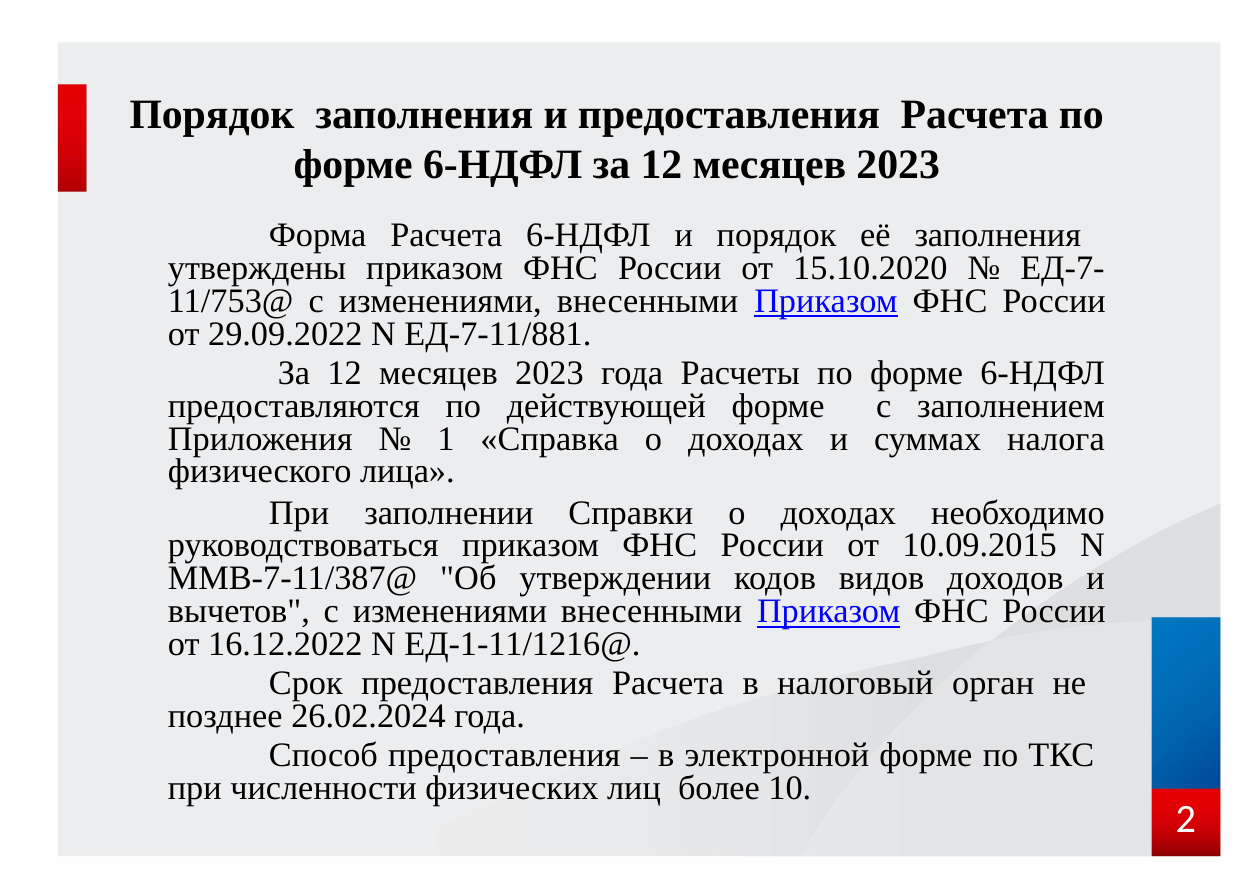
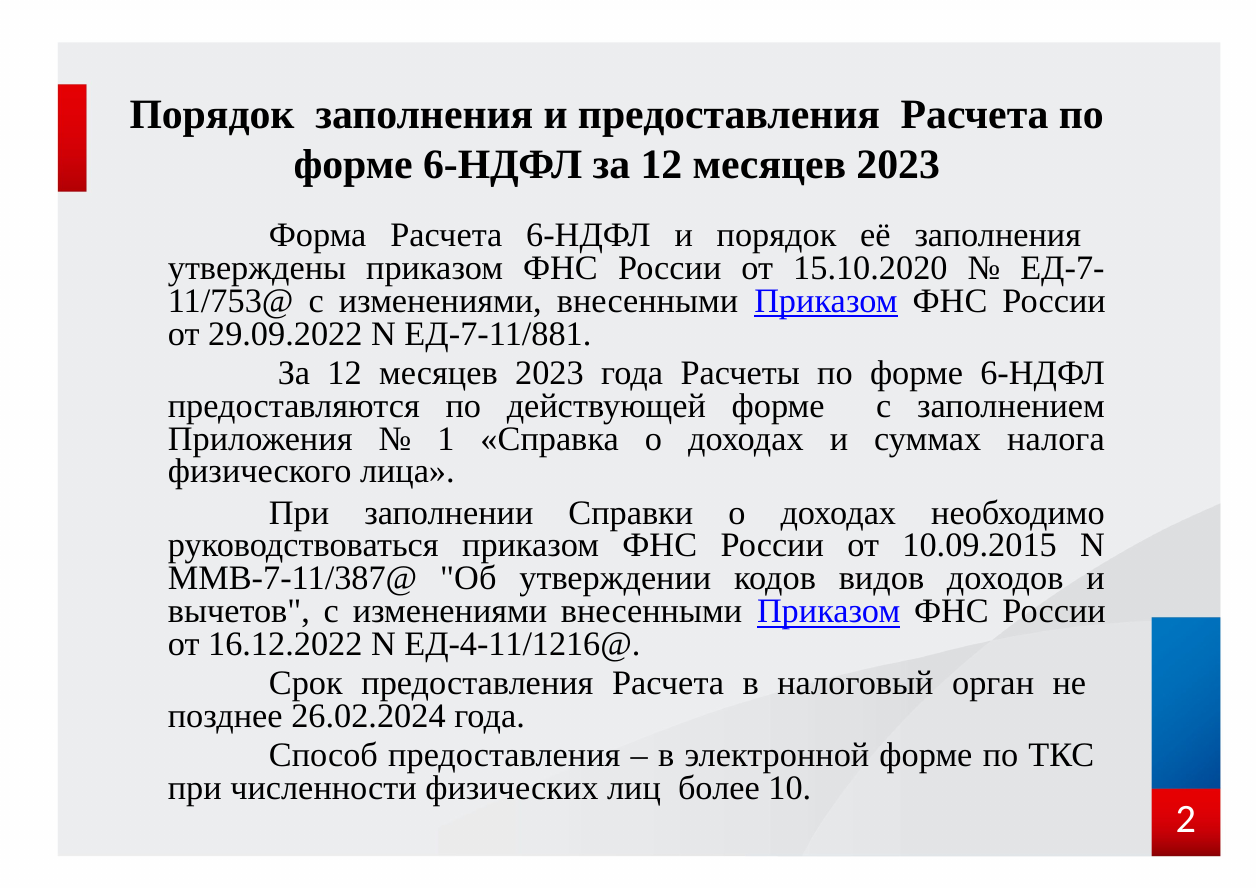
ЕД-1-11/1216@: ЕД-1-11/1216@ -> ЕД-4-11/1216@
